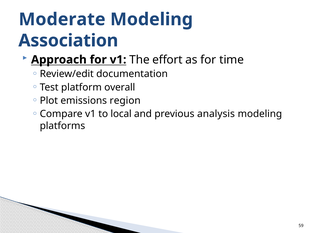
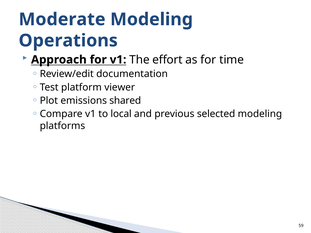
Association: Association -> Operations
overall: overall -> viewer
region: region -> shared
analysis: analysis -> selected
